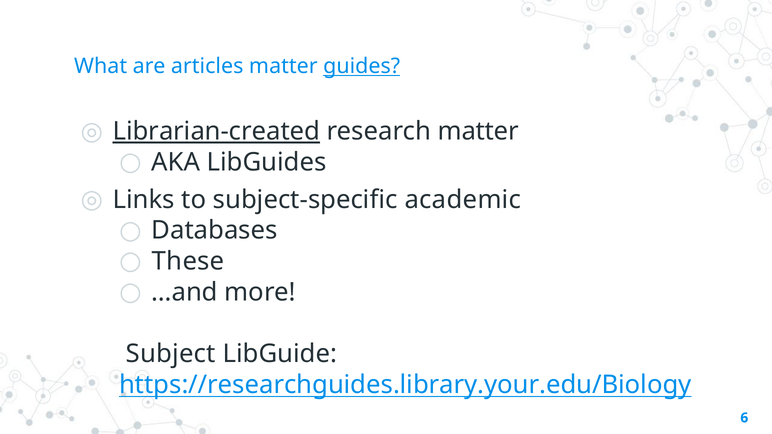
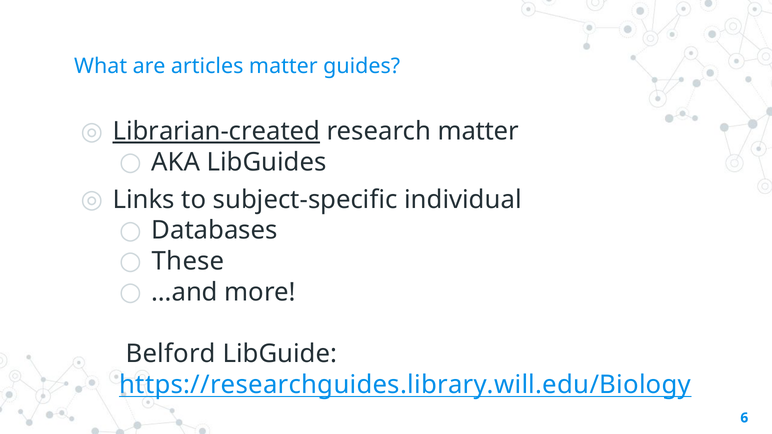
guides underline: present -> none
academic: academic -> individual
Subject: Subject -> Belford
https://researchguides.library.your.edu/Biology: https://researchguides.library.your.edu/Biology -> https://researchguides.library.will.edu/Biology
